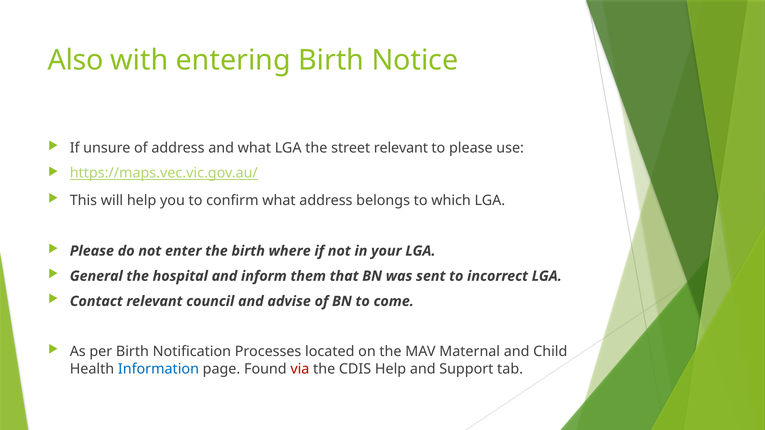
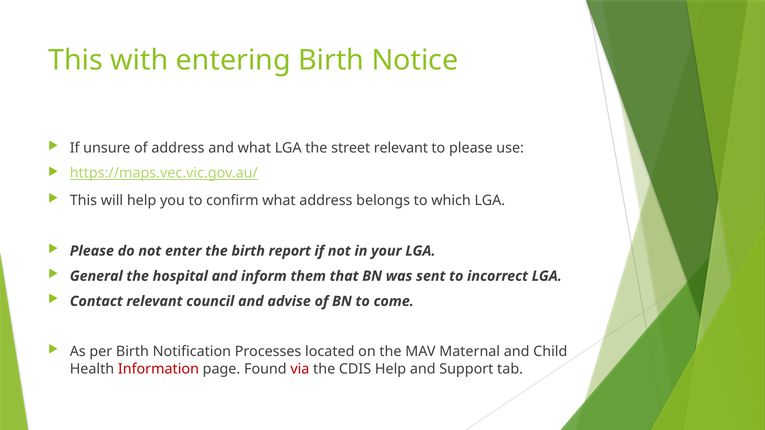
Also at (76, 60): Also -> This
where: where -> report
Information colour: blue -> red
